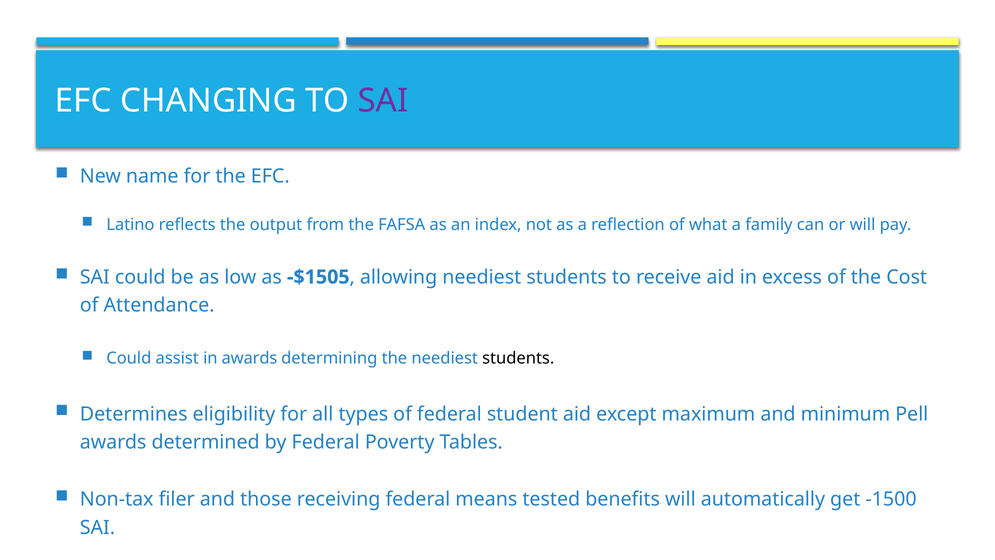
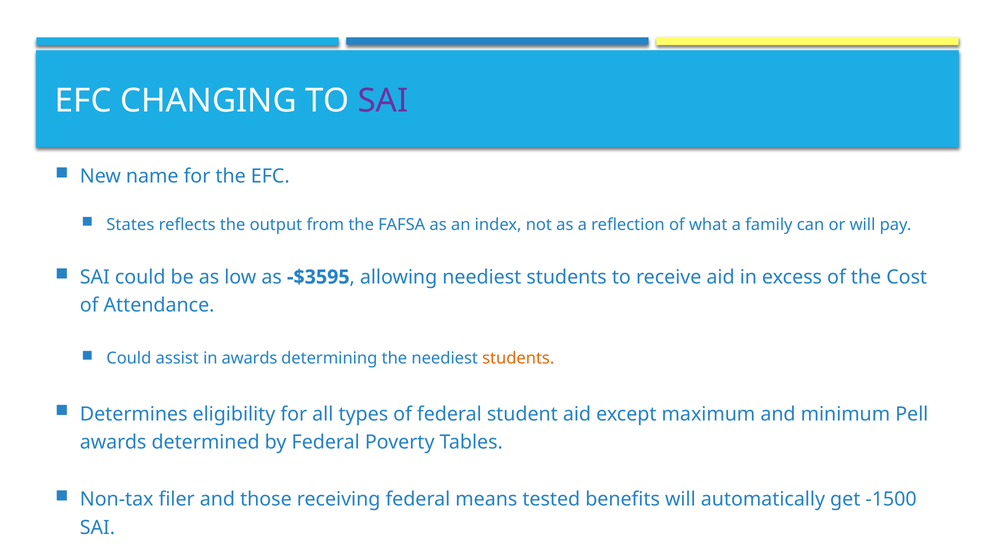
Latino: Latino -> States
-$1505: -$1505 -> -$3595
students at (518, 358) colour: black -> orange
